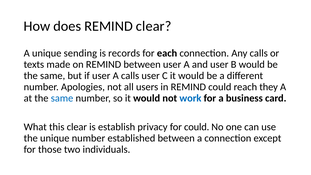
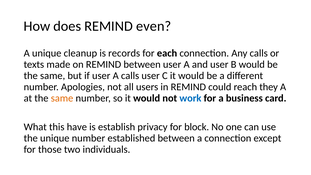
REMIND clear: clear -> even
sending: sending -> cleanup
same at (62, 98) colour: blue -> orange
this clear: clear -> have
for could: could -> block
